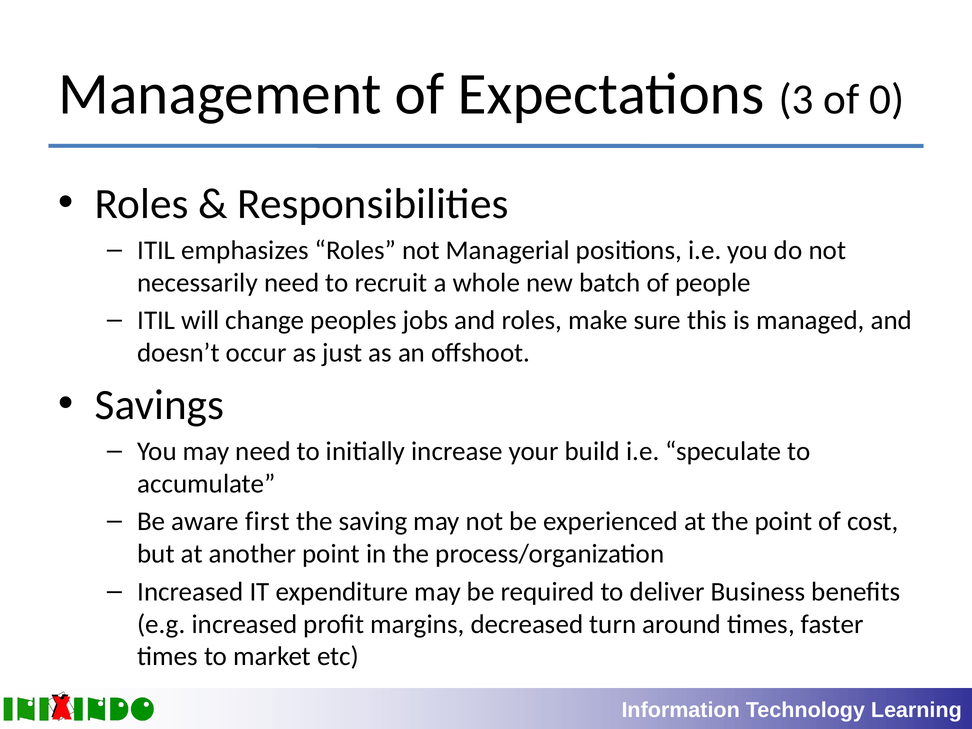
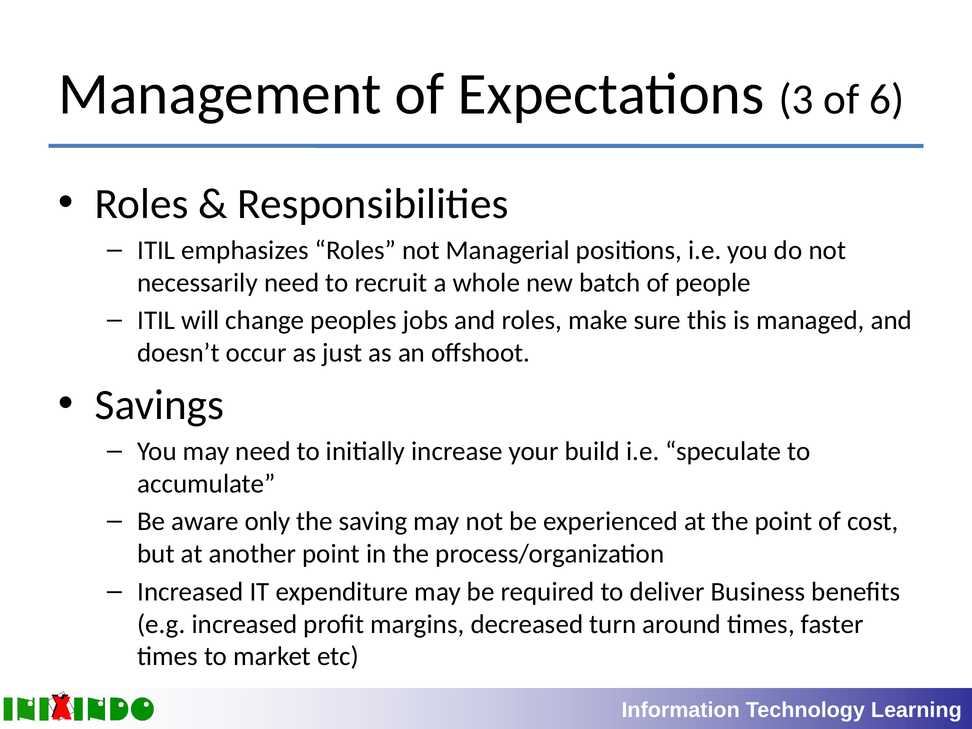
0: 0 -> 6
first: first -> only
